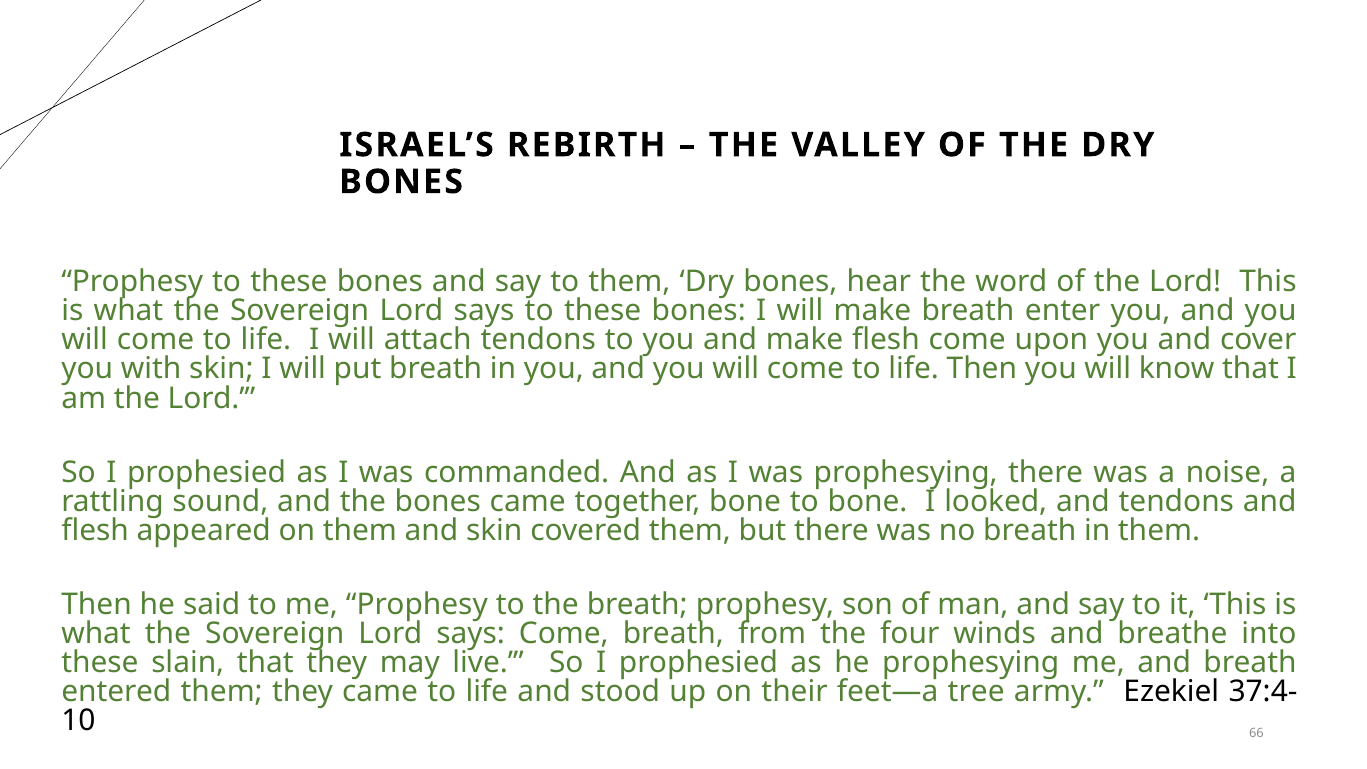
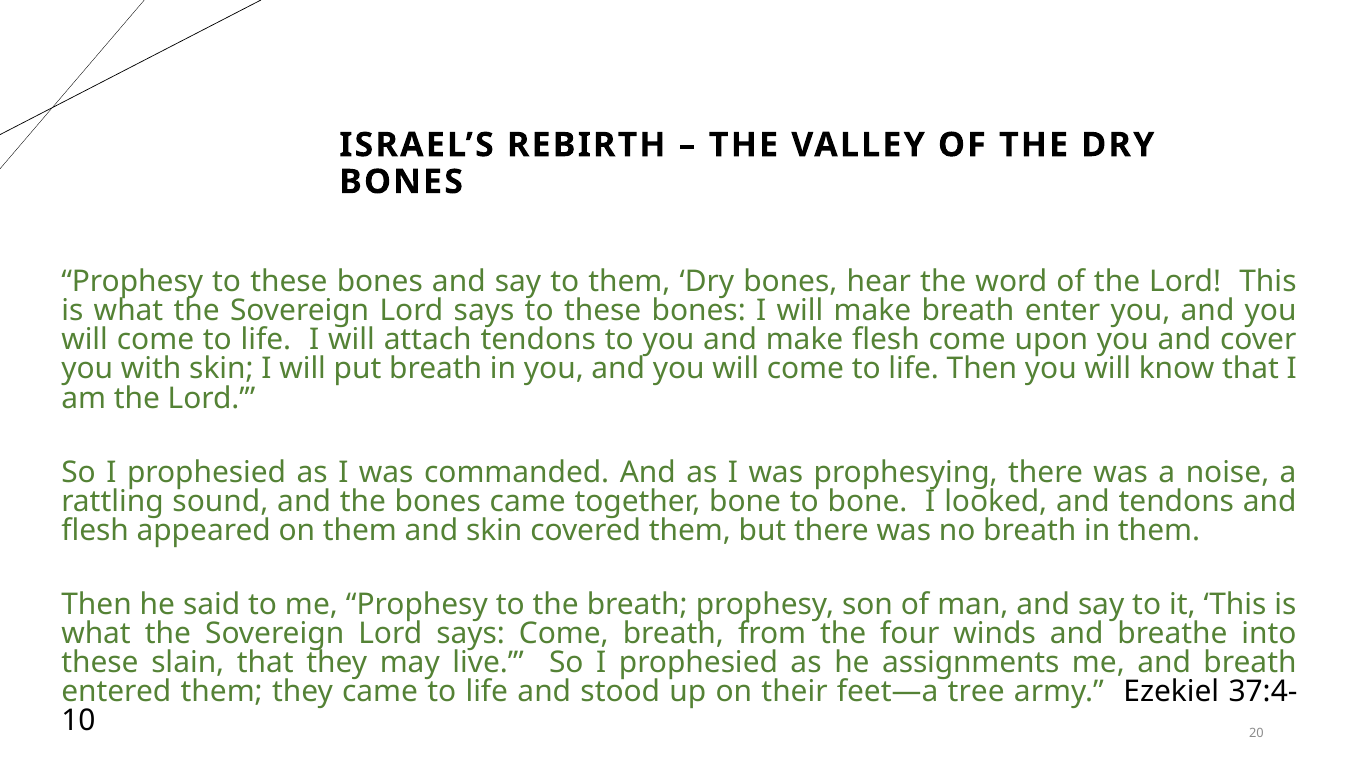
he prophesying: prophesying -> assignments
66: 66 -> 20
